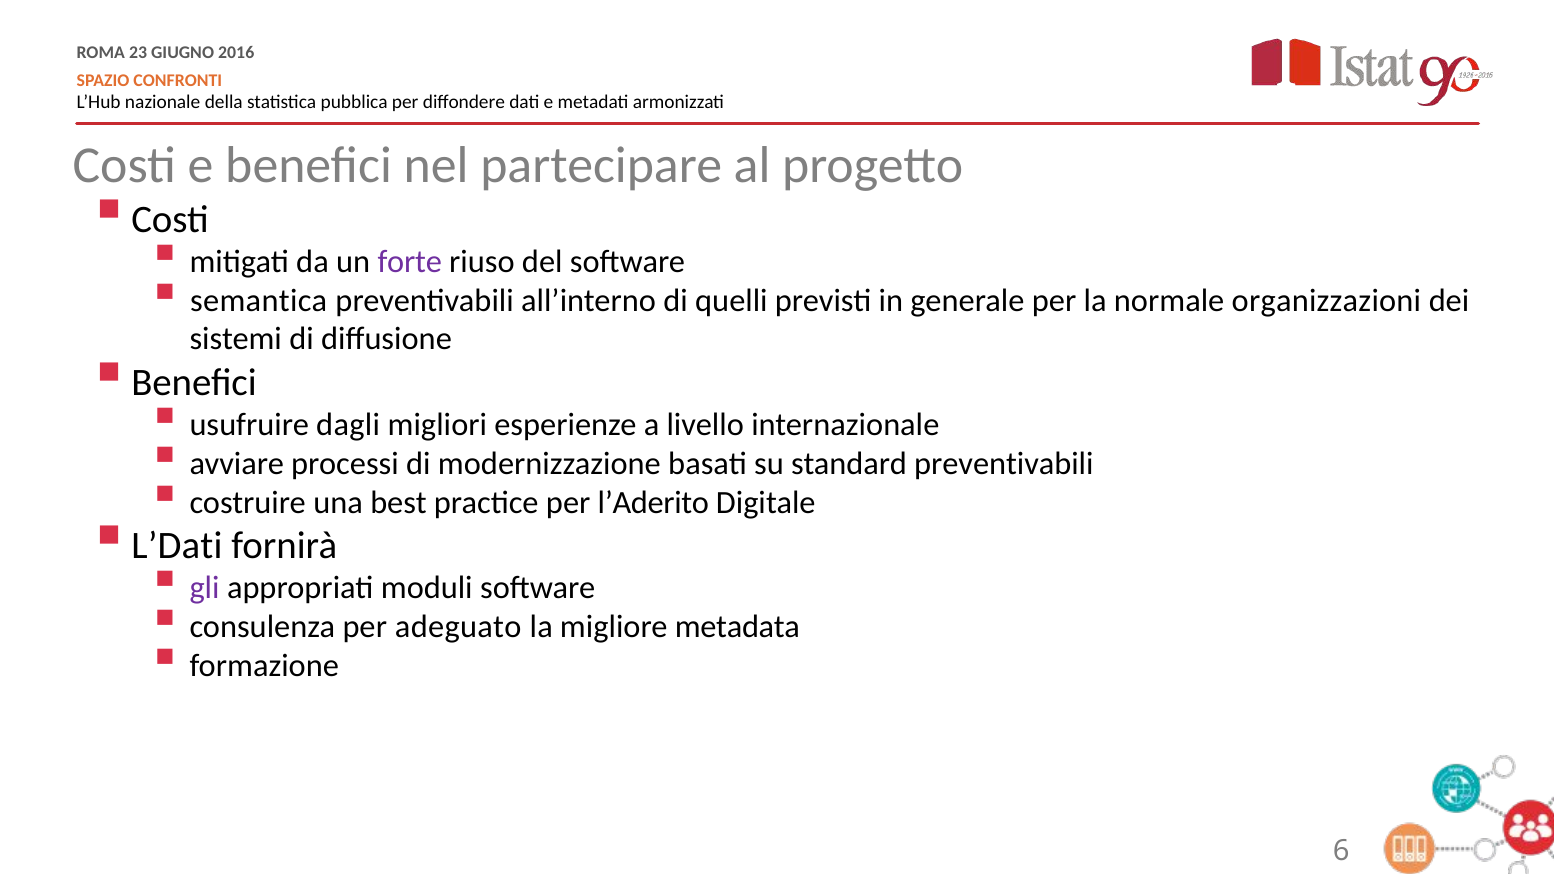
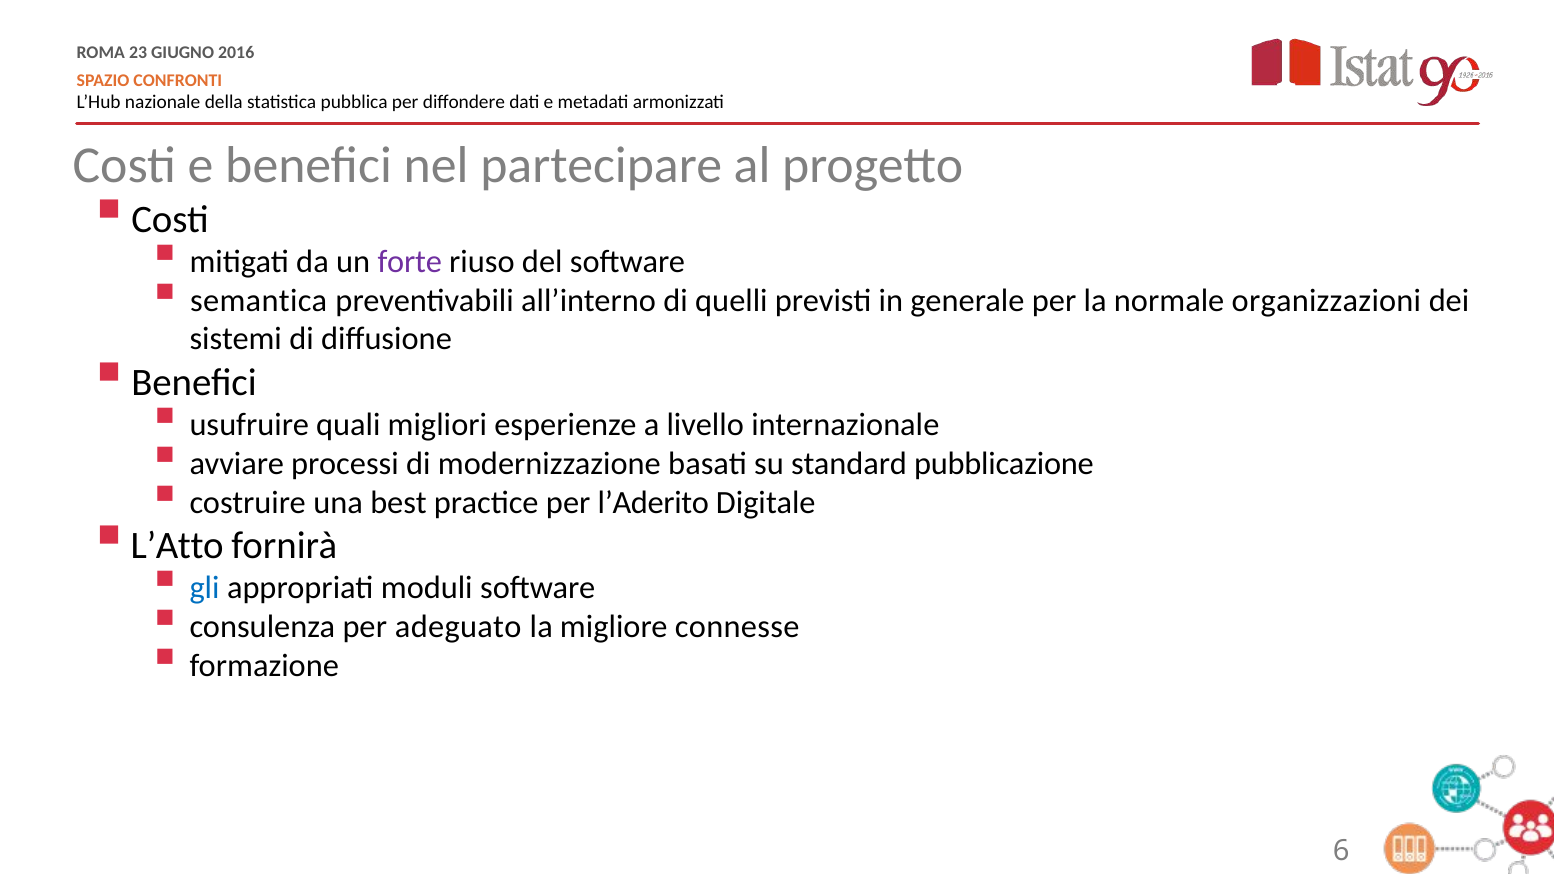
dagli: dagli -> quali
standard preventivabili: preventivabili -> pubblicazione
L’Dati: L’Dati -> L’Atto
gli colour: purple -> blue
metadata: metadata -> connesse
